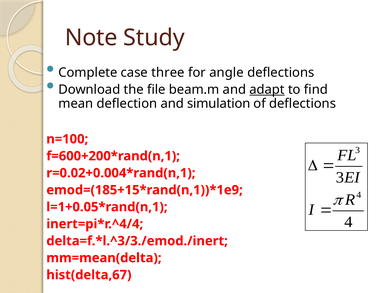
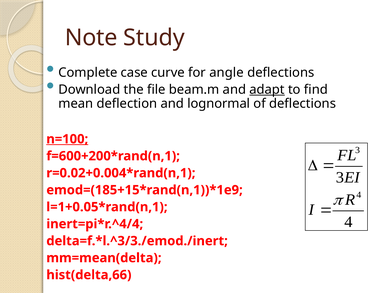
three: three -> curve
simulation: simulation -> lognormal
n=100 underline: none -> present
hist(delta,67: hist(delta,67 -> hist(delta,66
